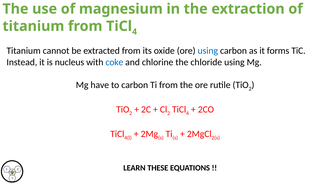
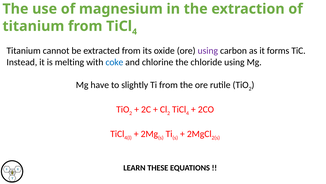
using at (208, 51) colour: blue -> purple
nucleus: nucleus -> melting
to carbon: carbon -> slightly
